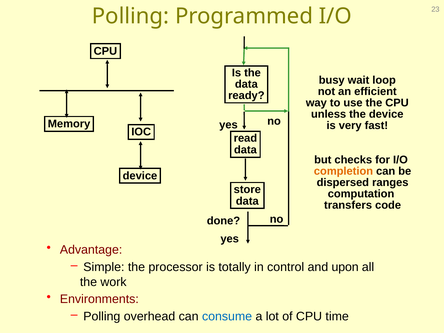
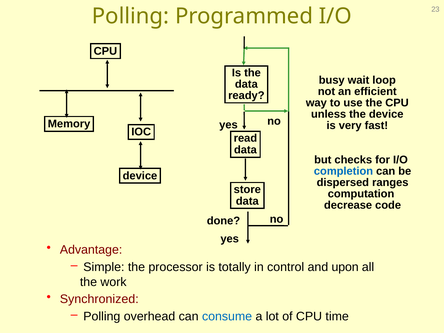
completion colour: orange -> blue
transfers: transfers -> decrease
Environments: Environments -> Synchronized
